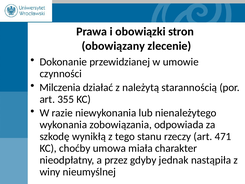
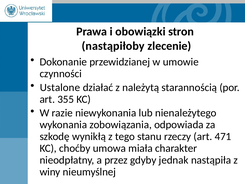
obowiązany: obowiązany -> nastąpiłoby
Milczenia: Milczenia -> Ustalone
